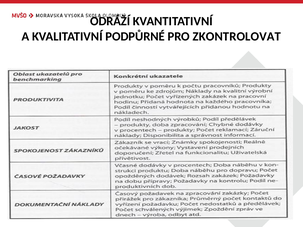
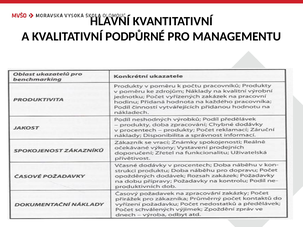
ODRÁŽÍ: ODRÁŽÍ -> HLAVNÍ
ZKONTROLOVAT: ZKONTROLOVAT -> MANAGEMENTU
